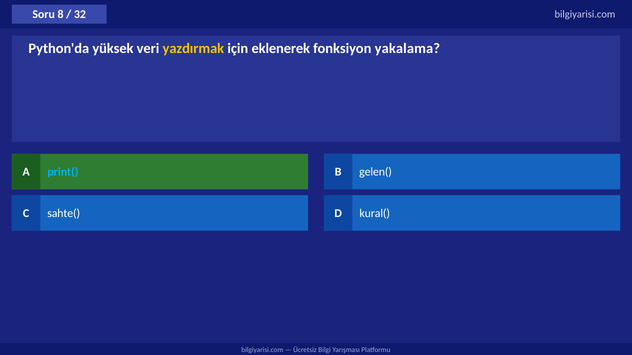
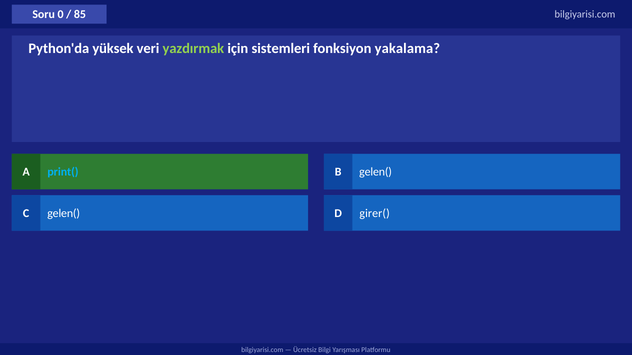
8: 8 -> 0
32: 32 -> 85
yazdırmak colour: yellow -> light green
eklenerek: eklenerek -> sistemleri
C sahte(: sahte( -> gelen(
kural(: kural( -> girer(
